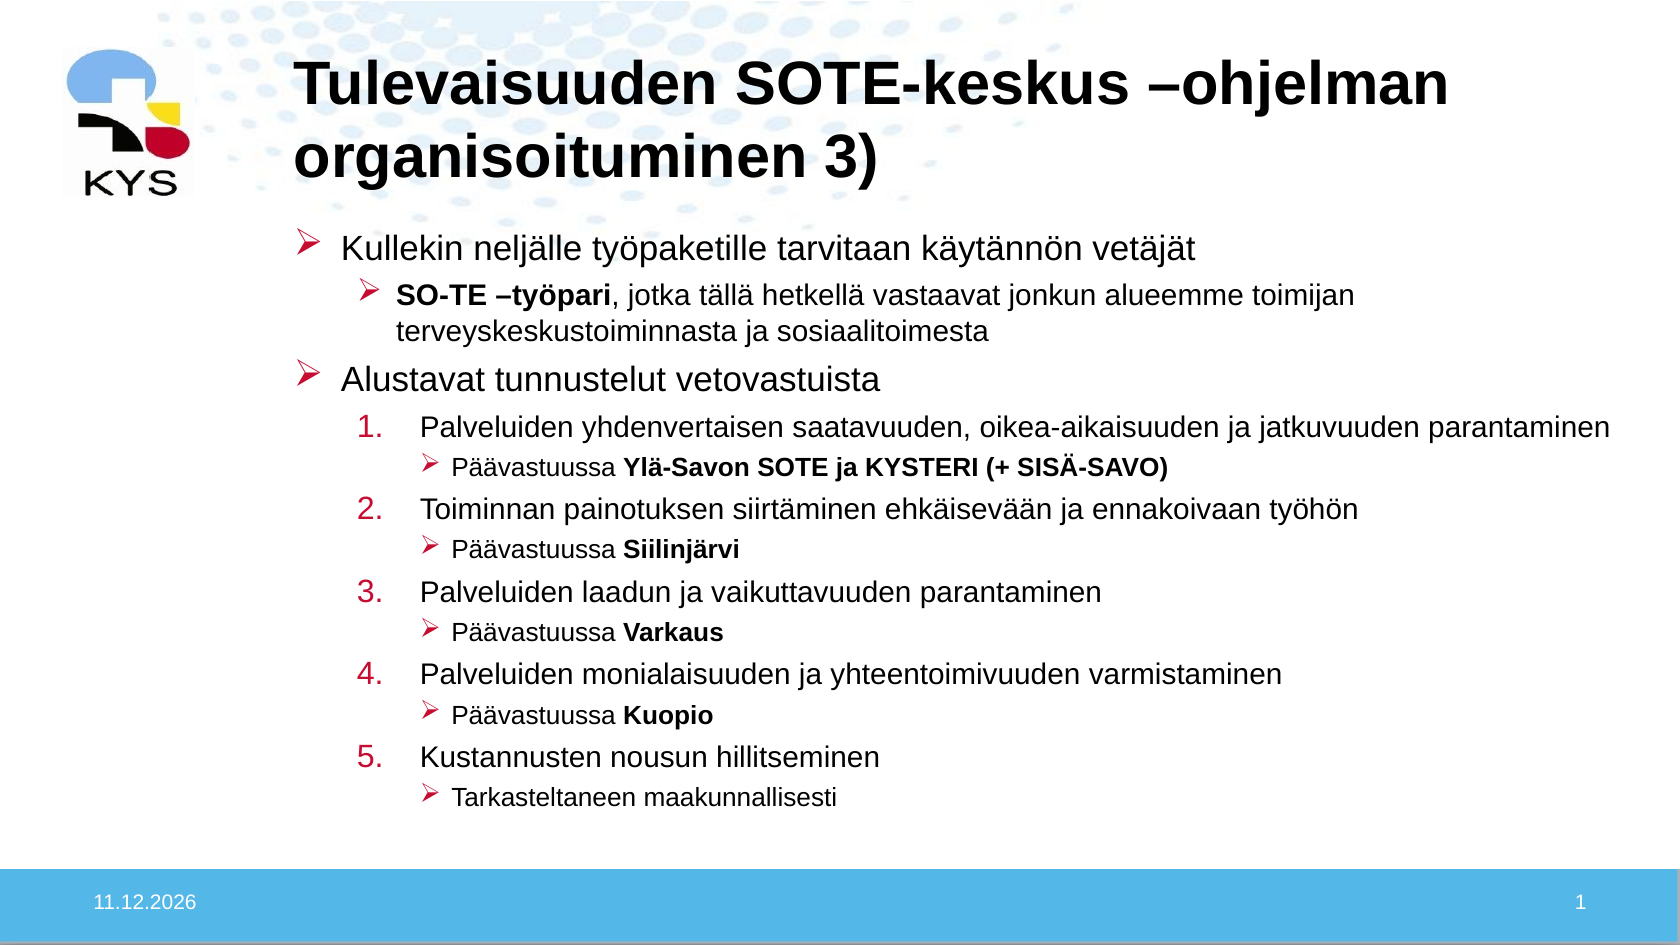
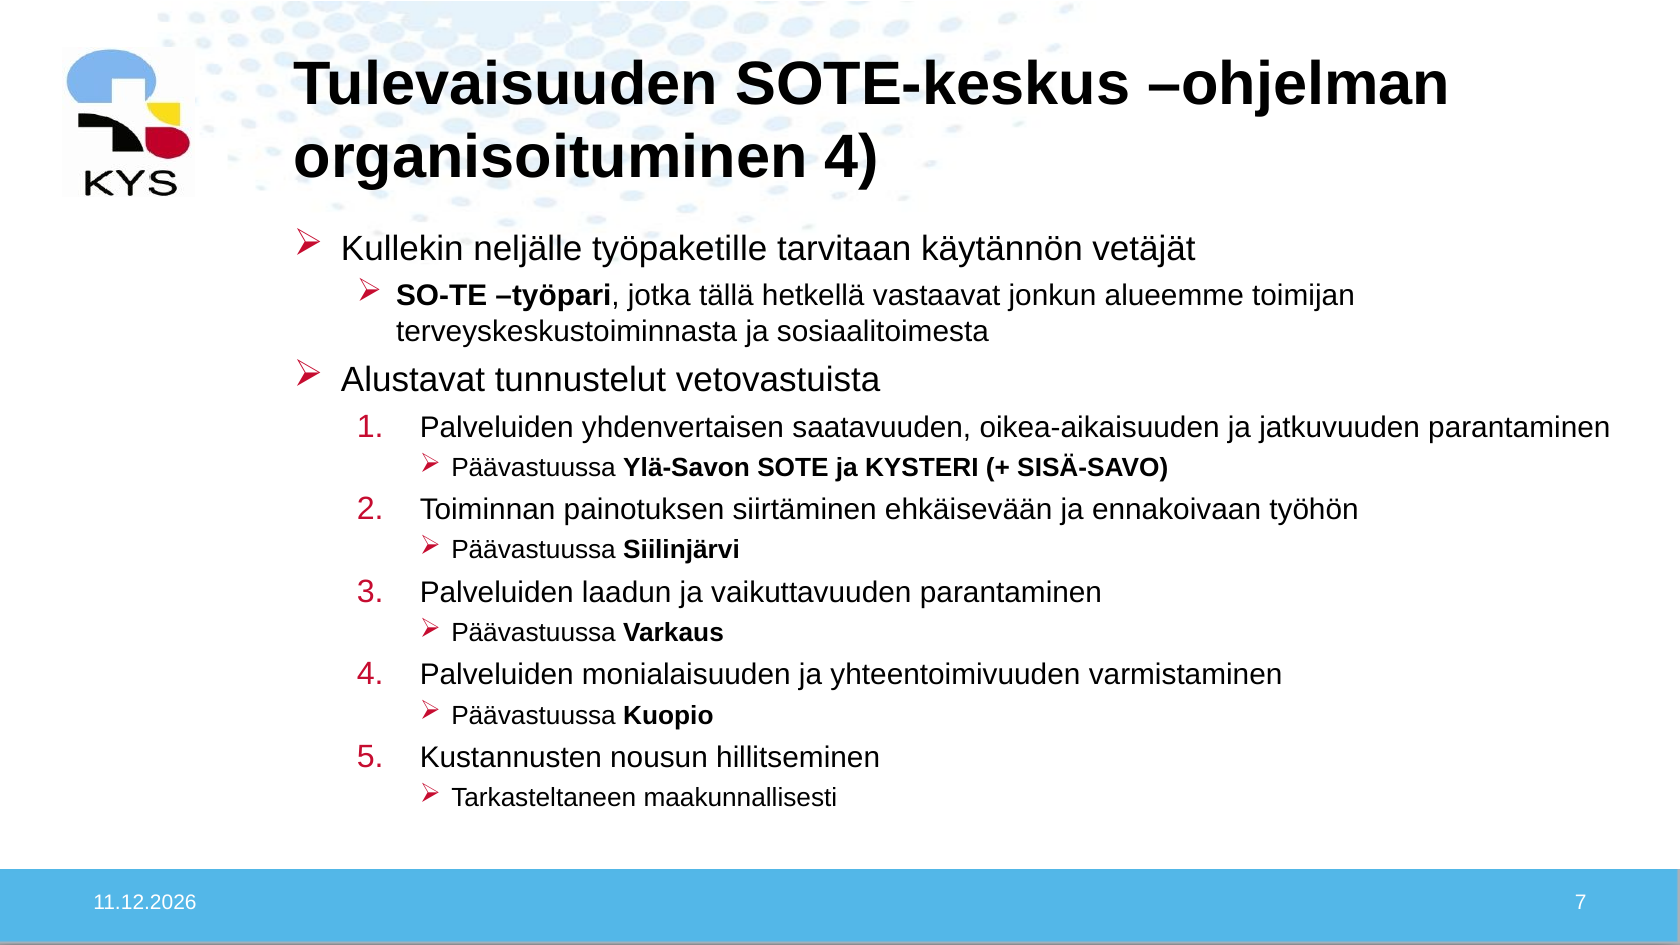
organisoituminen 3: 3 -> 4
1 at (1581, 902): 1 -> 7
